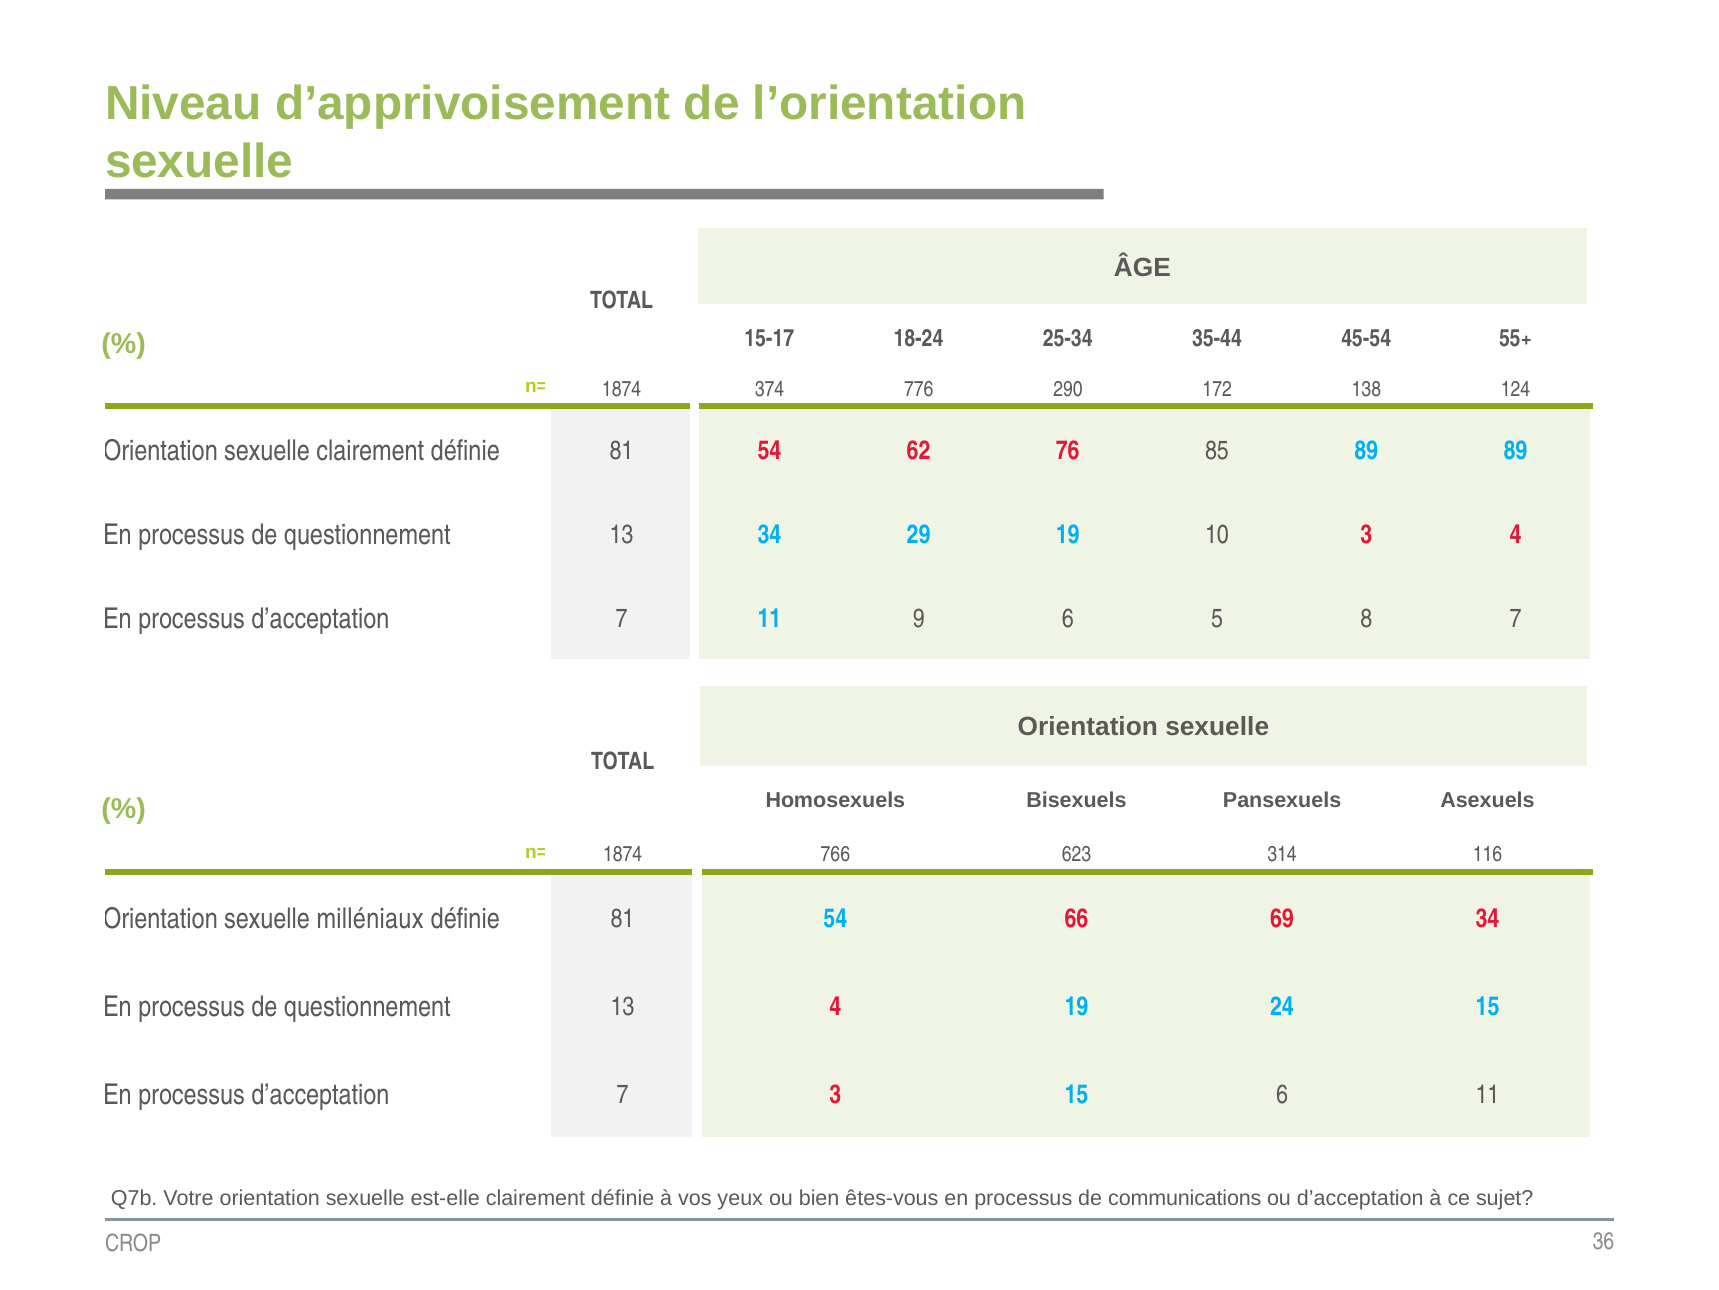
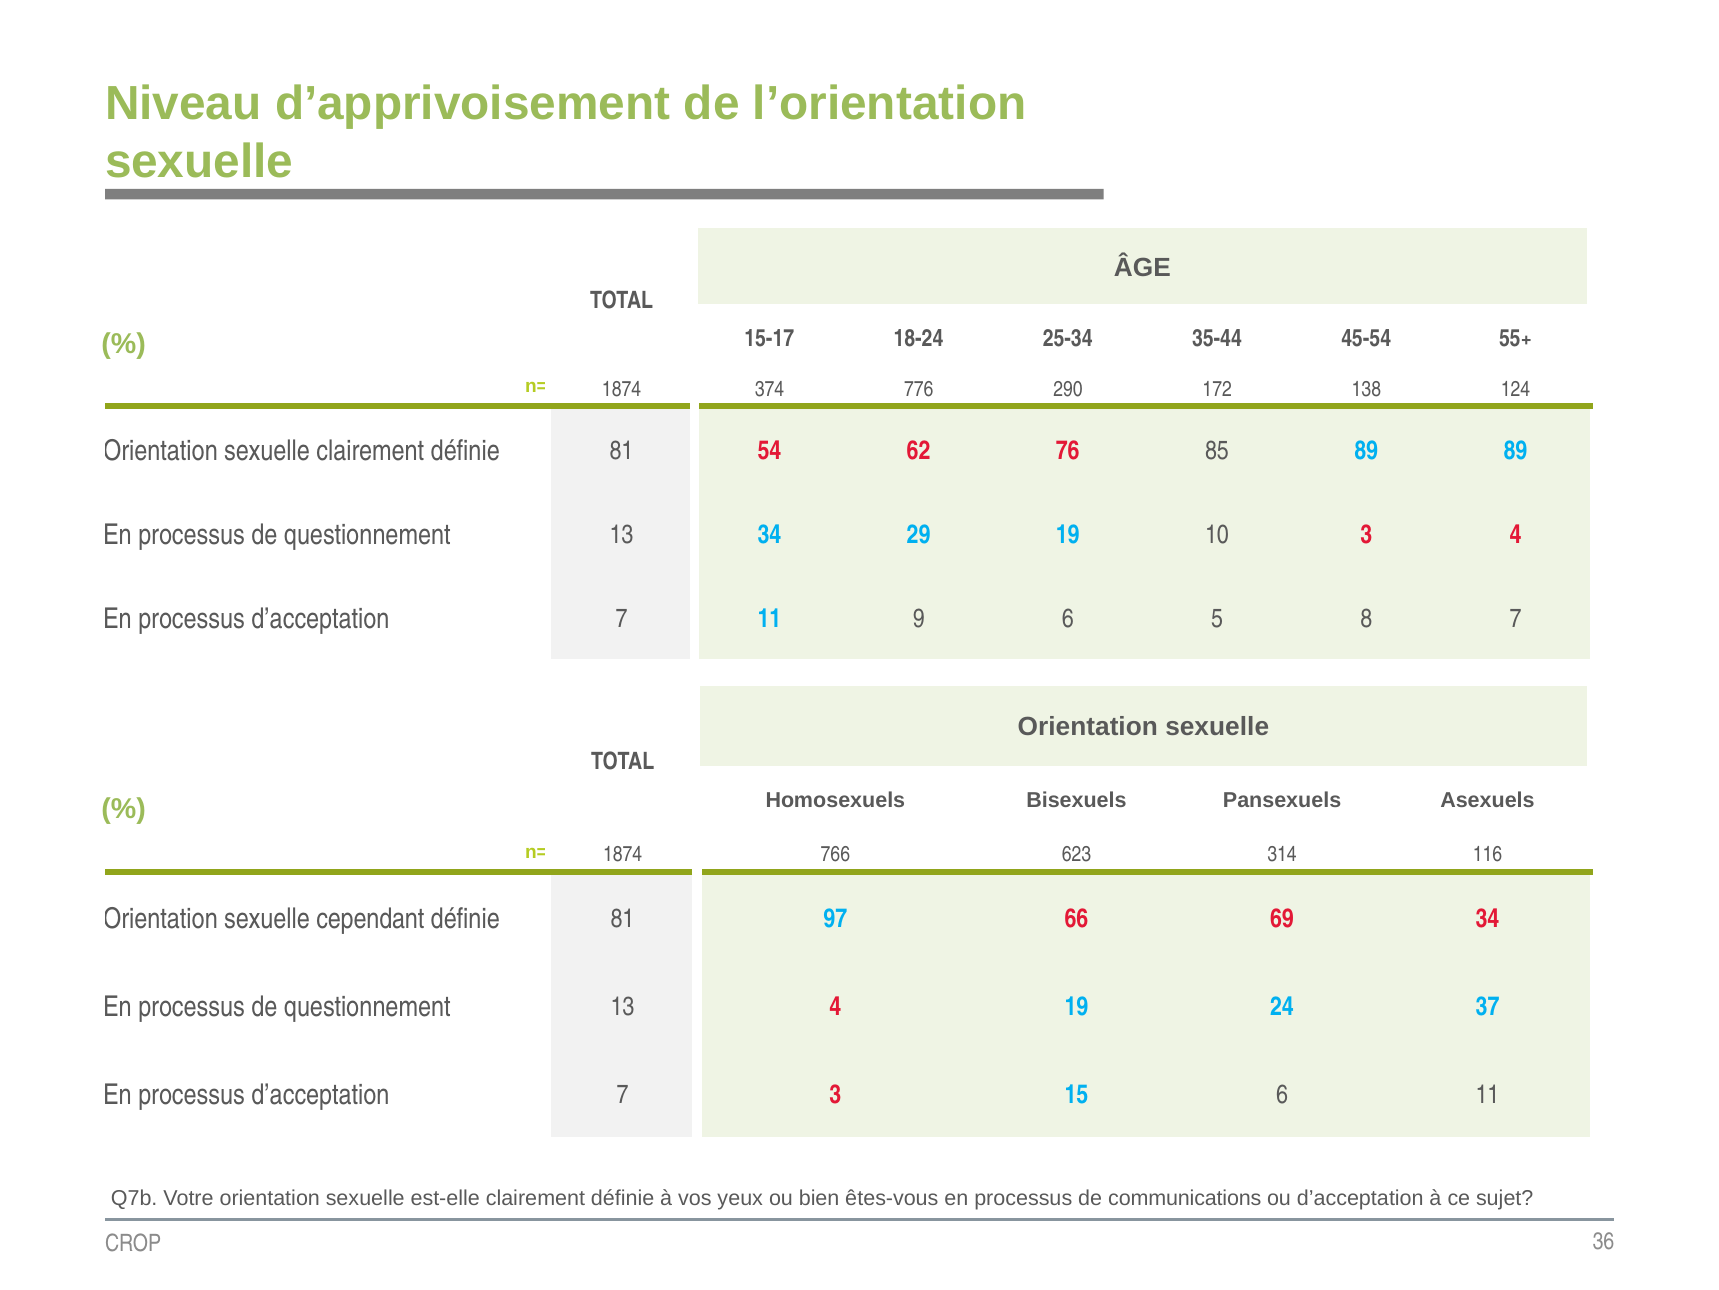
milléniaux: milléniaux -> cependant
54 at (835, 918): 54 -> 97
24 15: 15 -> 37
